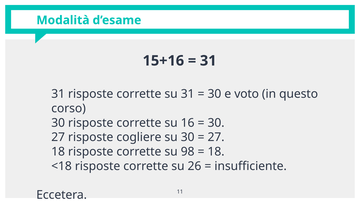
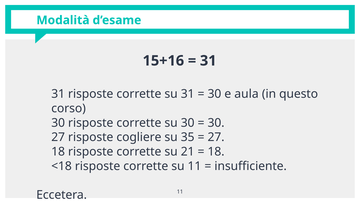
voto: voto -> aula
su 16: 16 -> 30
su 30: 30 -> 35
98: 98 -> 21
su 26: 26 -> 11
